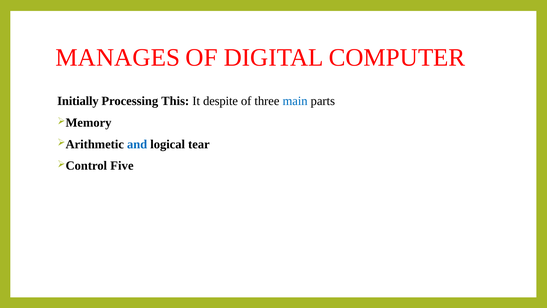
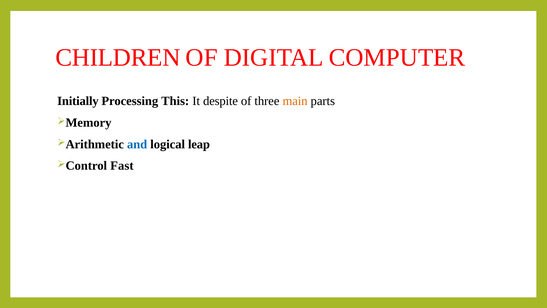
MANAGES: MANAGES -> CHILDREN
main colour: blue -> orange
tear: tear -> leap
Five: Five -> Fast
